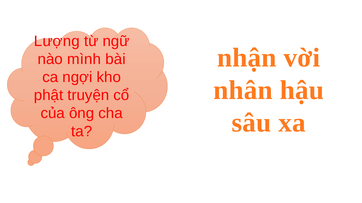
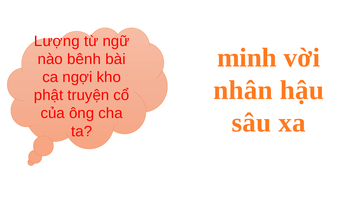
nhận: nhận -> minh
mình: mình -> bênh
